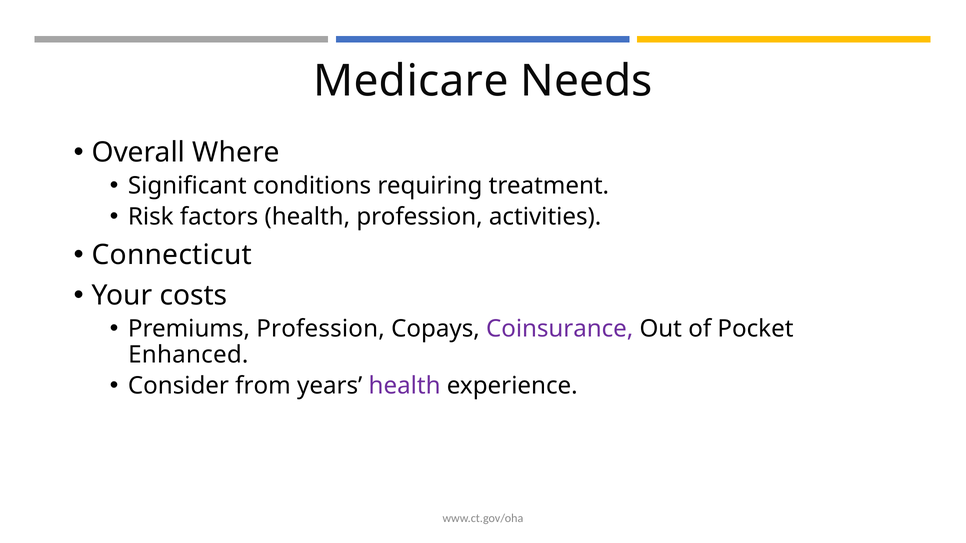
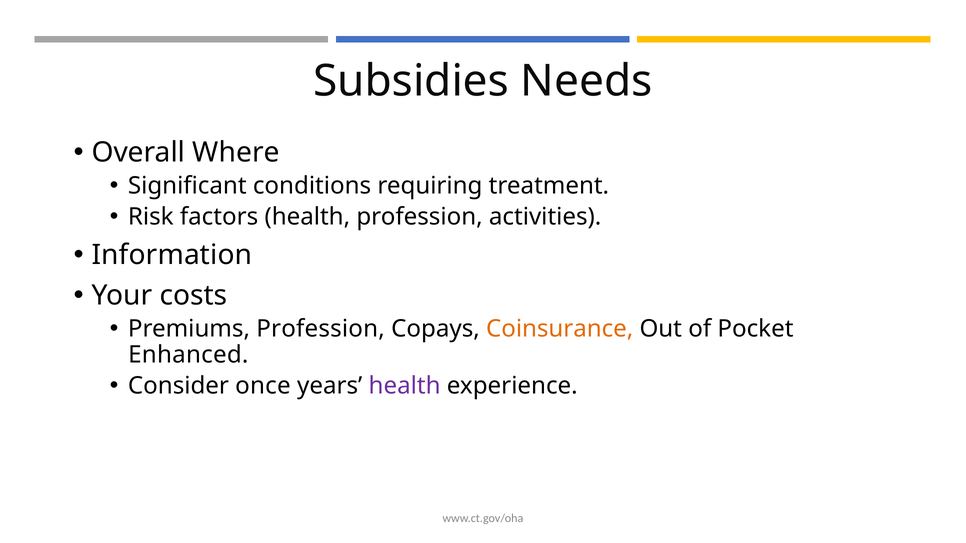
Medicare: Medicare -> Subsidies
Connecticut: Connecticut -> Information
Coinsurance colour: purple -> orange
from: from -> once
